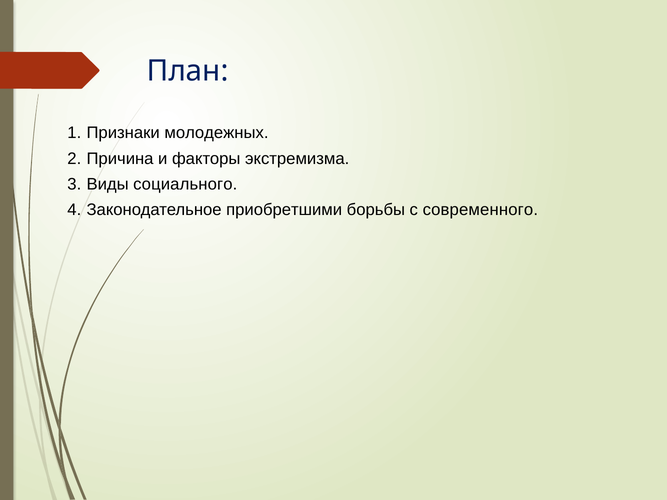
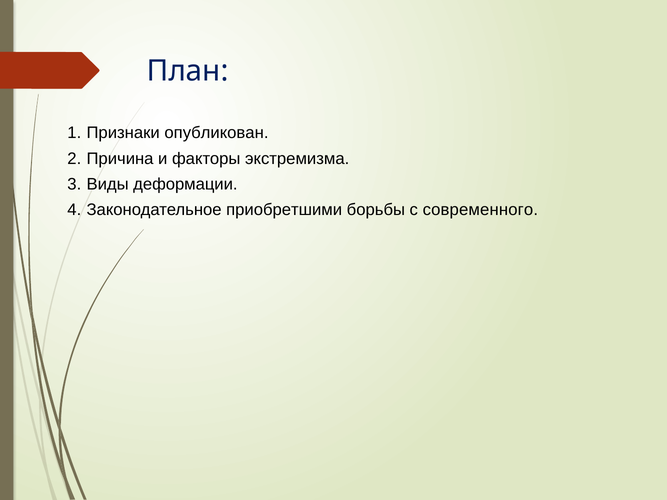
молодежных: молодежных -> опубликован
социального: социального -> деформации
